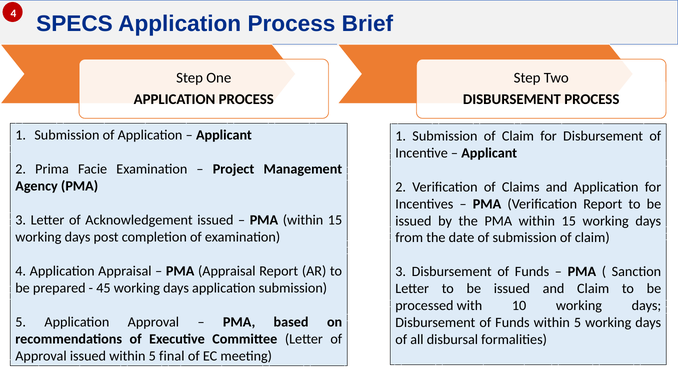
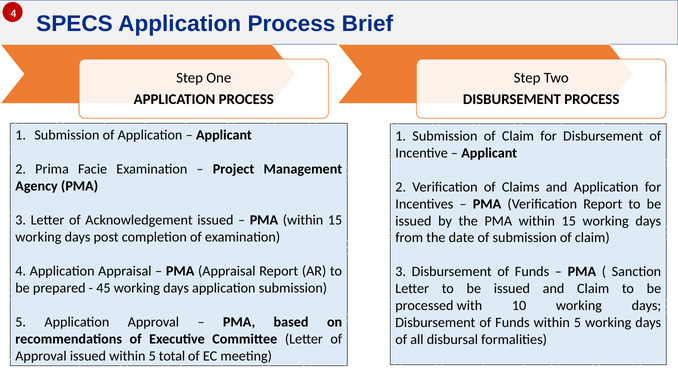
final: final -> total
